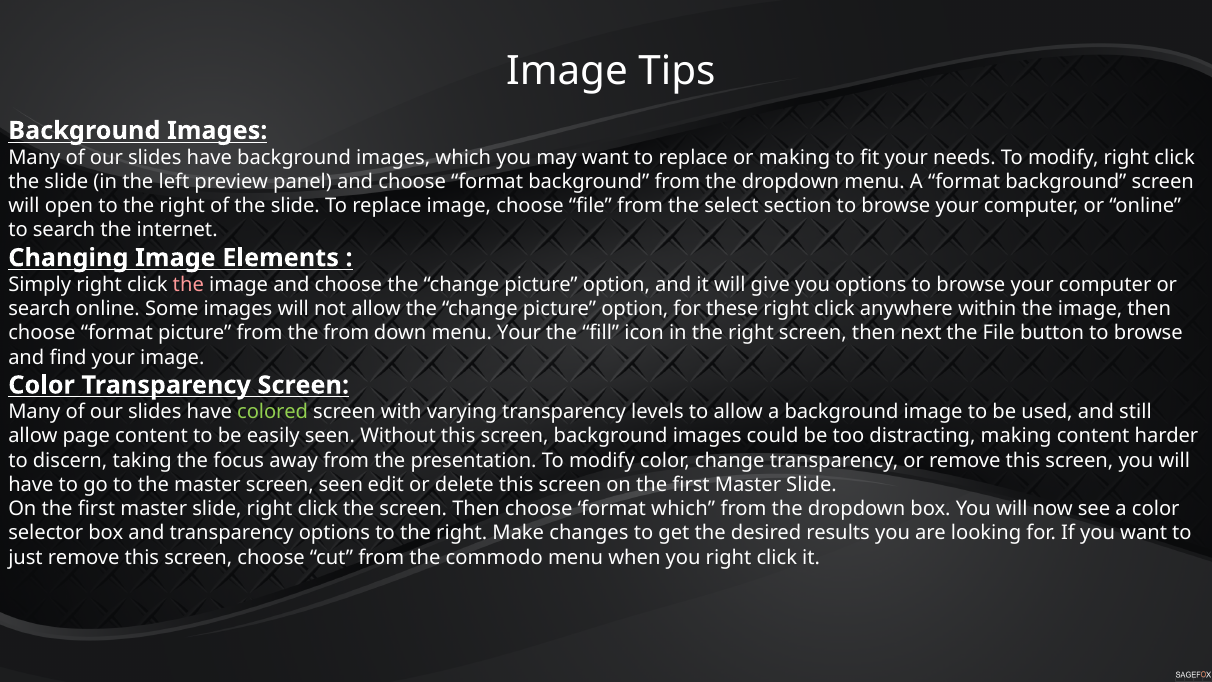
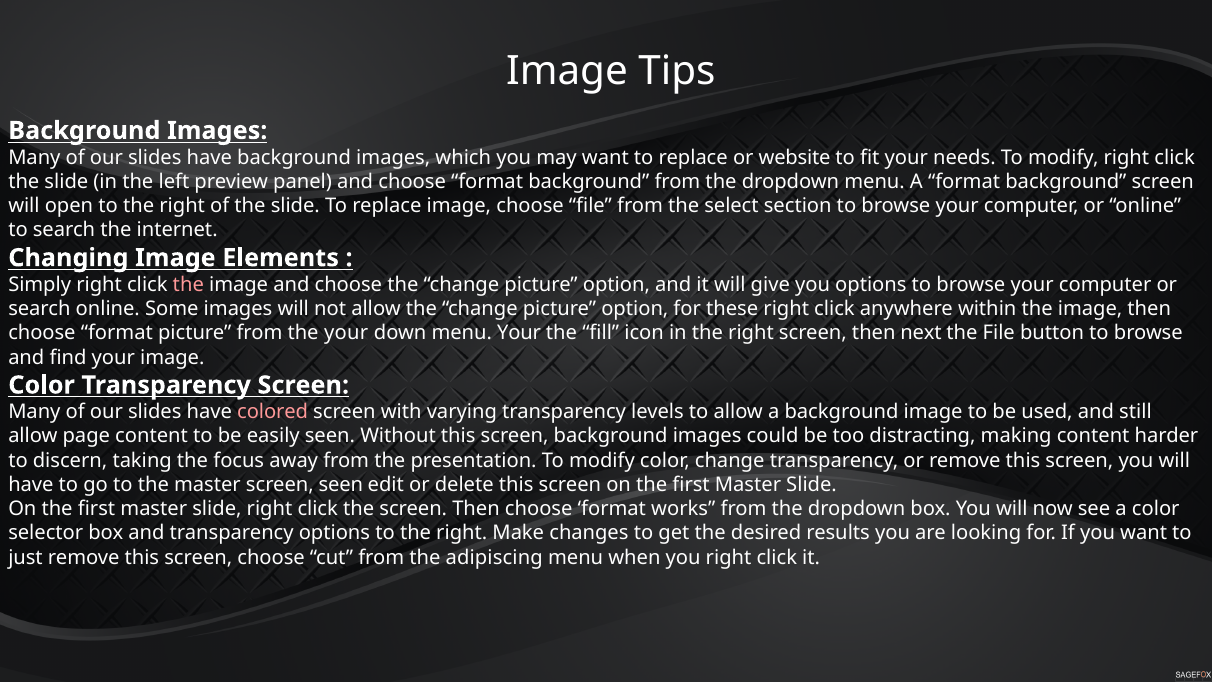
or making: making -> website
the from: from -> your
colored colour: light green -> pink
format which: which -> works
commodo: commodo -> adipiscing
